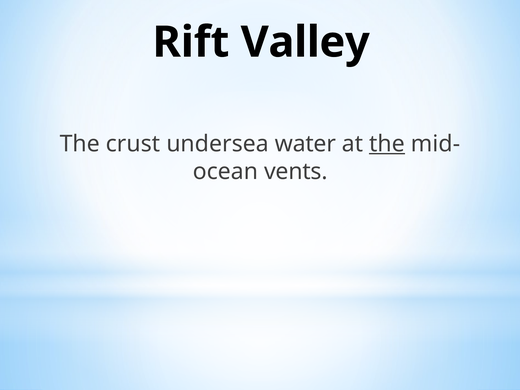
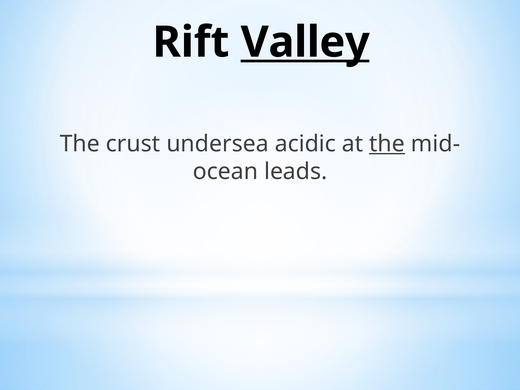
Valley underline: none -> present
water: water -> acidic
vents: vents -> leads
